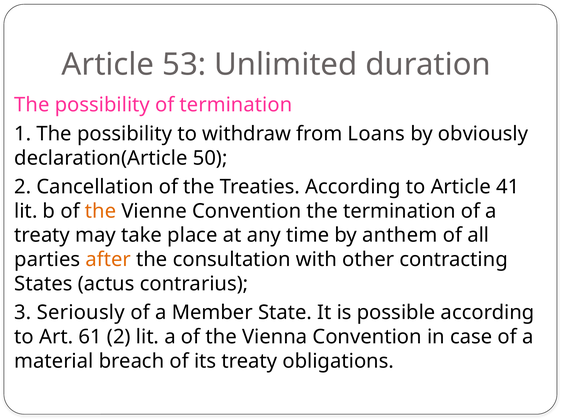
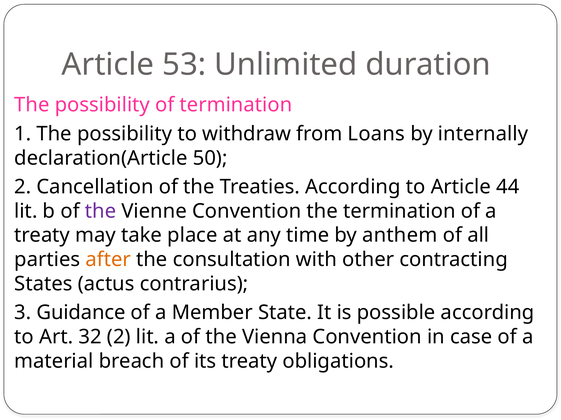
obviously: obviously -> internally
41: 41 -> 44
the at (101, 211) colour: orange -> purple
Seriously: Seriously -> Guidance
61: 61 -> 32
